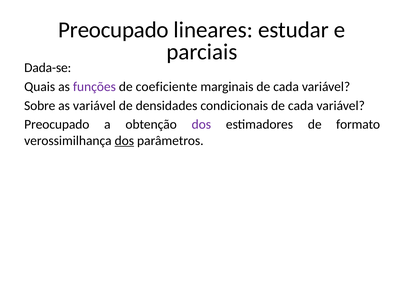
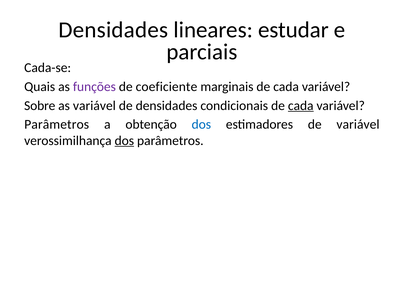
Preocupado at (113, 30): Preocupado -> Densidades
Dada-se: Dada-se -> Cada-se
cada at (301, 106) underline: none -> present
Preocupado at (57, 124): Preocupado -> Parâmetros
dos at (201, 124) colour: purple -> blue
de formato: formato -> variável
